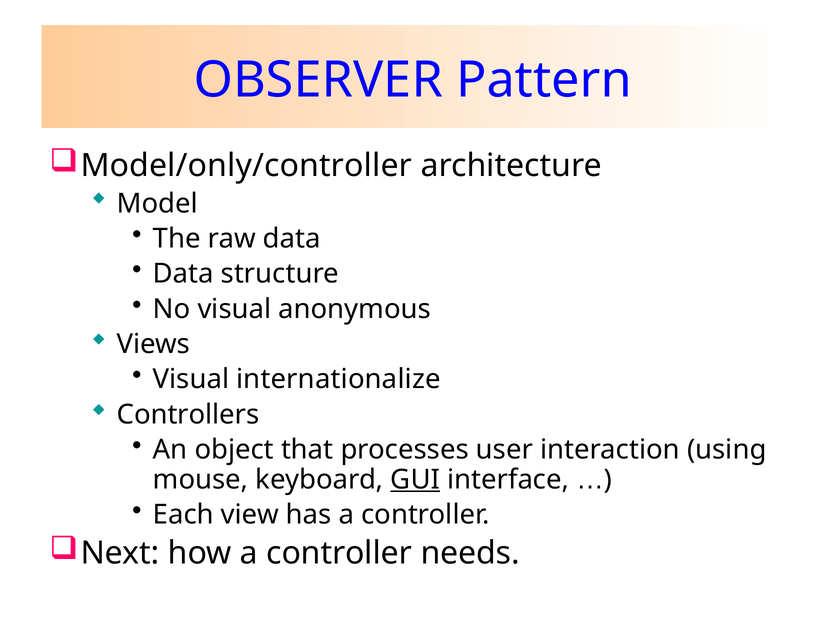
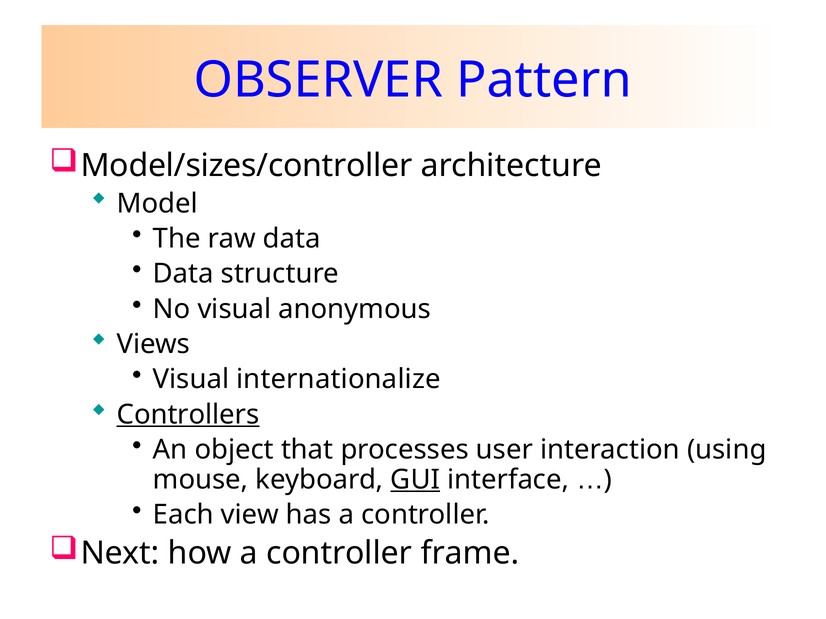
Model/only/controller: Model/only/controller -> Model/sizes/controller
Controllers underline: none -> present
needs: needs -> frame
